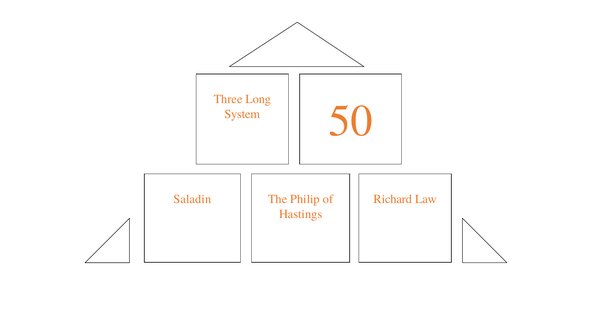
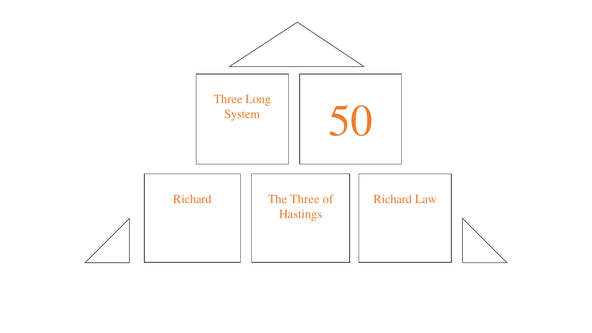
Saladin at (192, 199): Saladin -> Richard
The Philip: Philip -> Three
